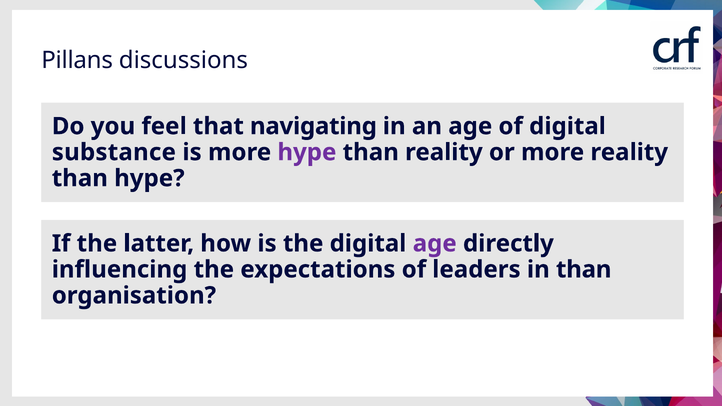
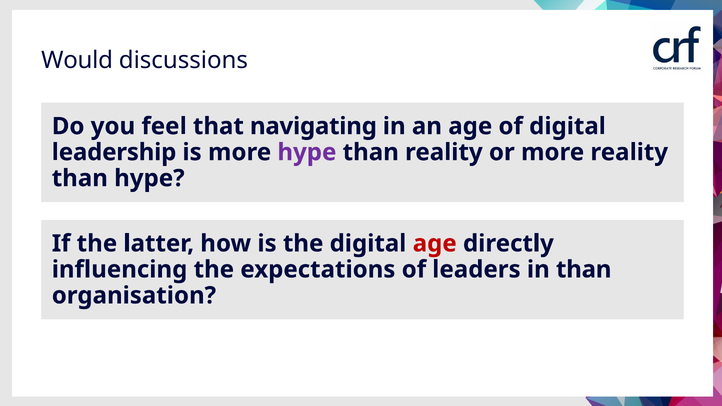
Pillans: Pillans -> Would
substance: substance -> leadership
age at (435, 244) colour: purple -> red
